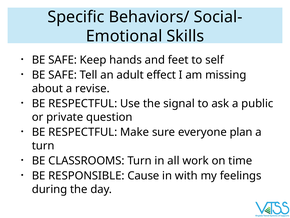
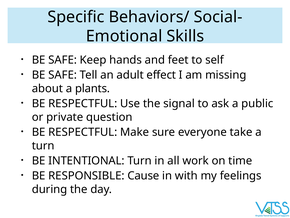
revise: revise -> plants
plan: plan -> take
CLASSROOMS: CLASSROOMS -> INTENTIONAL
